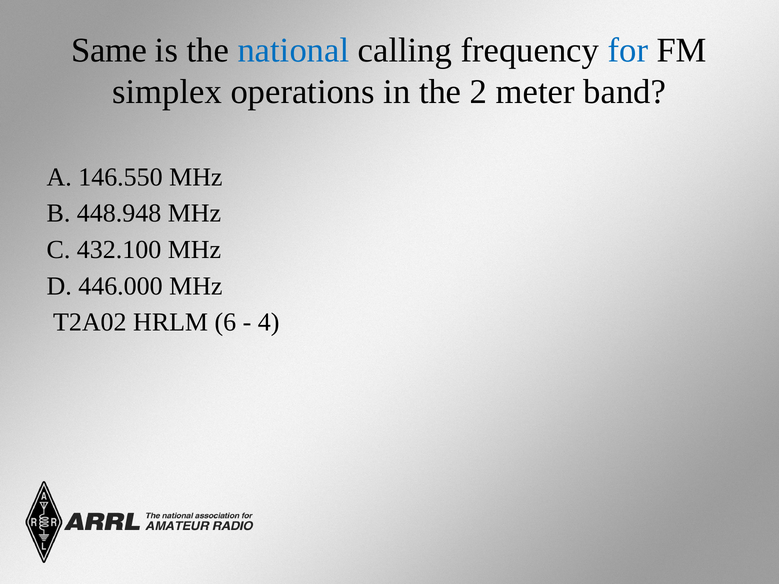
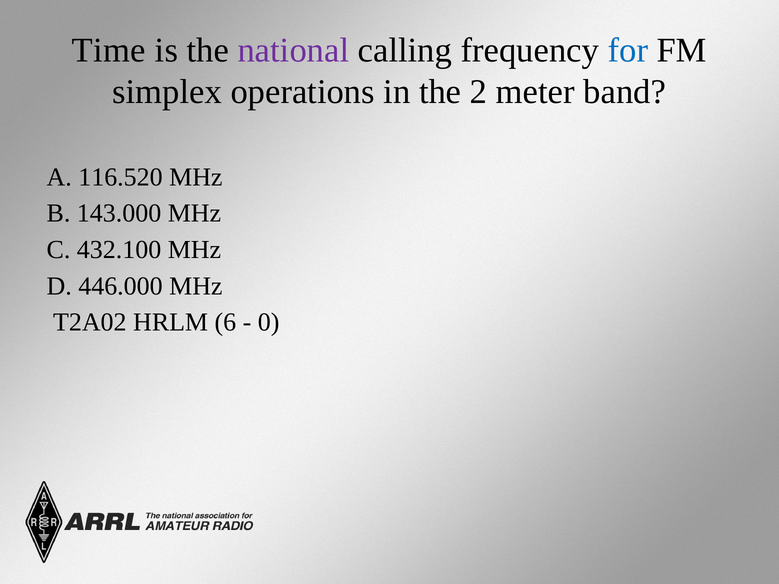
Same: Same -> Time
national colour: blue -> purple
146.550: 146.550 -> 116.520
448.948: 448.948 -> 143.000
4: 4 -> 0
